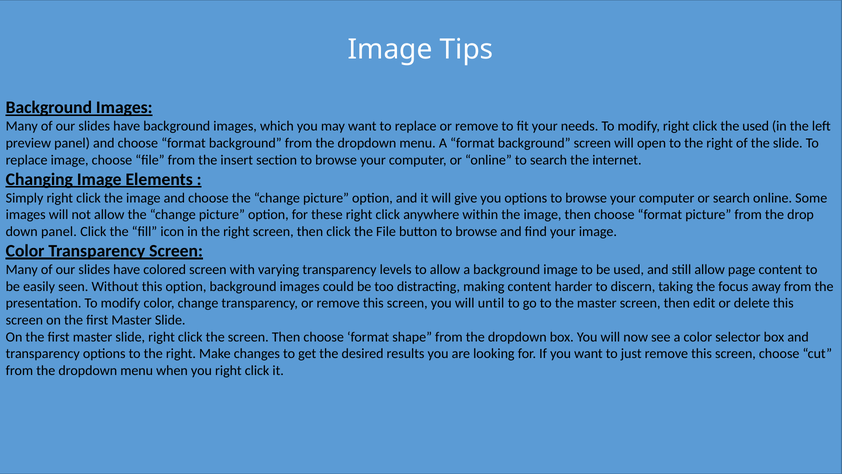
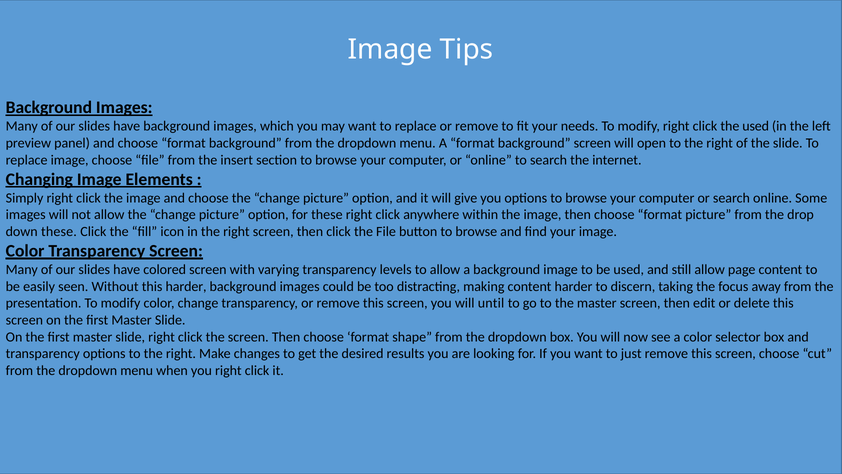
down panel: panel -> these
this option: option -> harder
